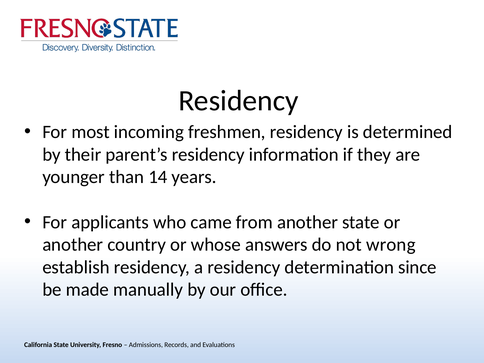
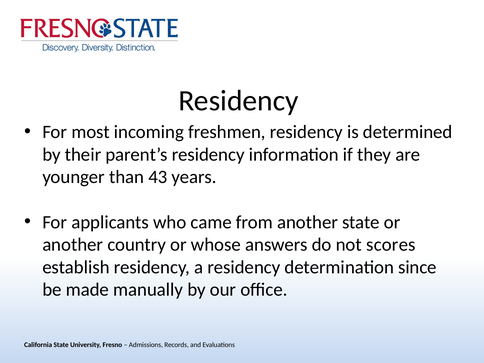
14: 14 -> 43
wrong: wrong -> scores
